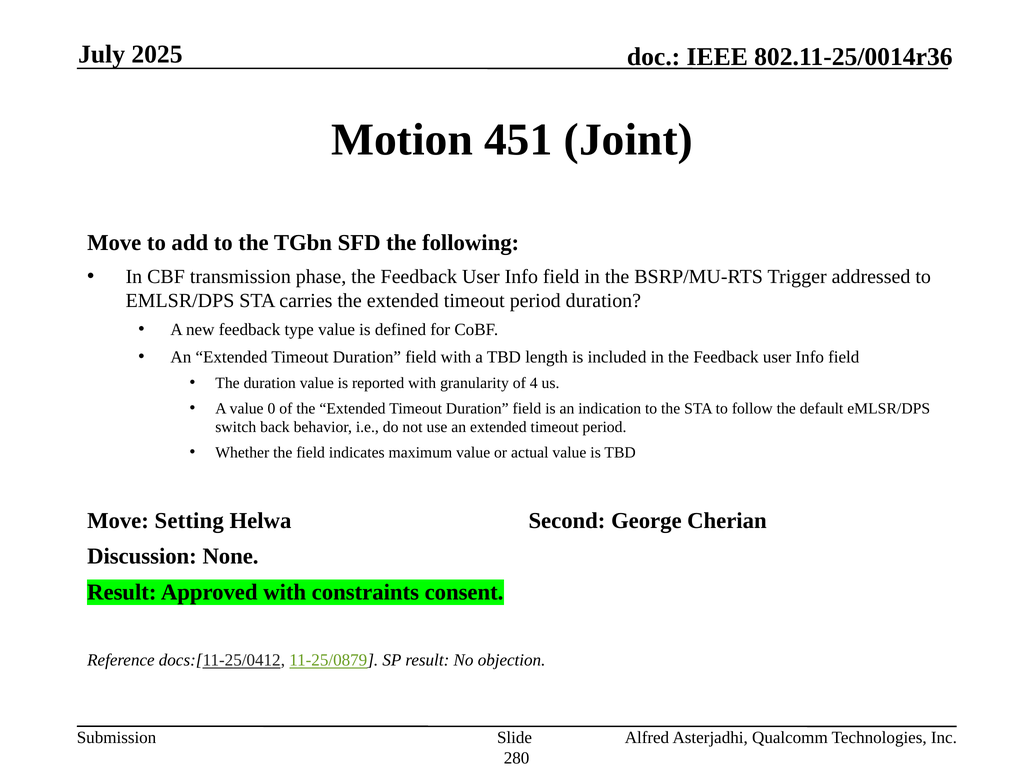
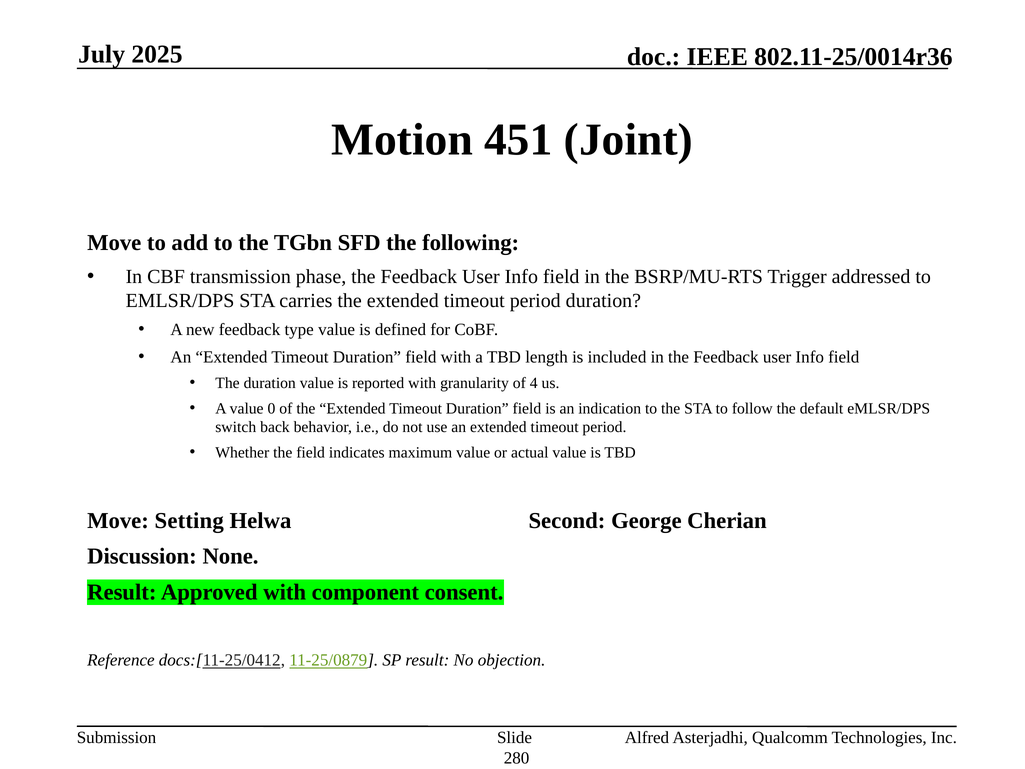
constraints: constraints -> component
